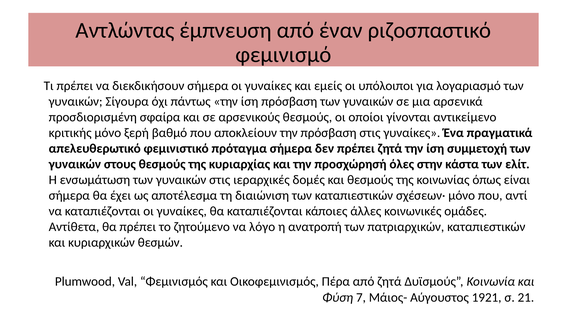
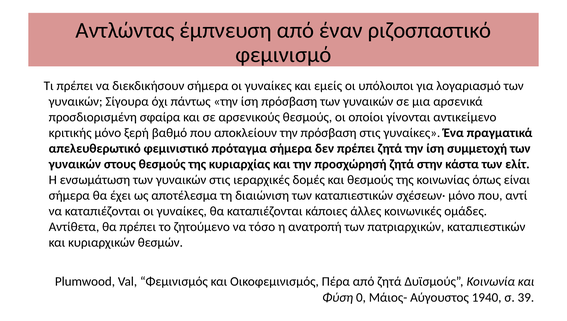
προσχώρησή όλες: όλες -> ζητά
λόγο: λόγο -> τόσο
7: 7 -> 0
1921: 1921 -> 1940
21: 21 -> 39
